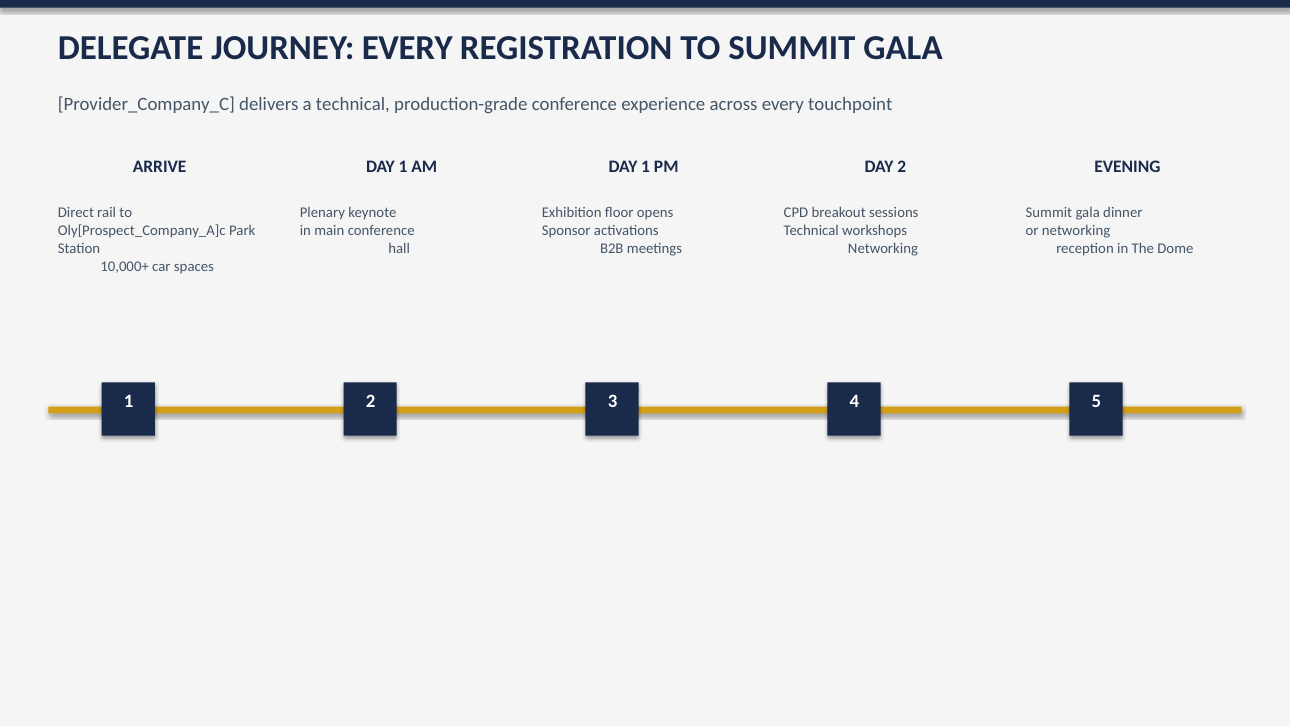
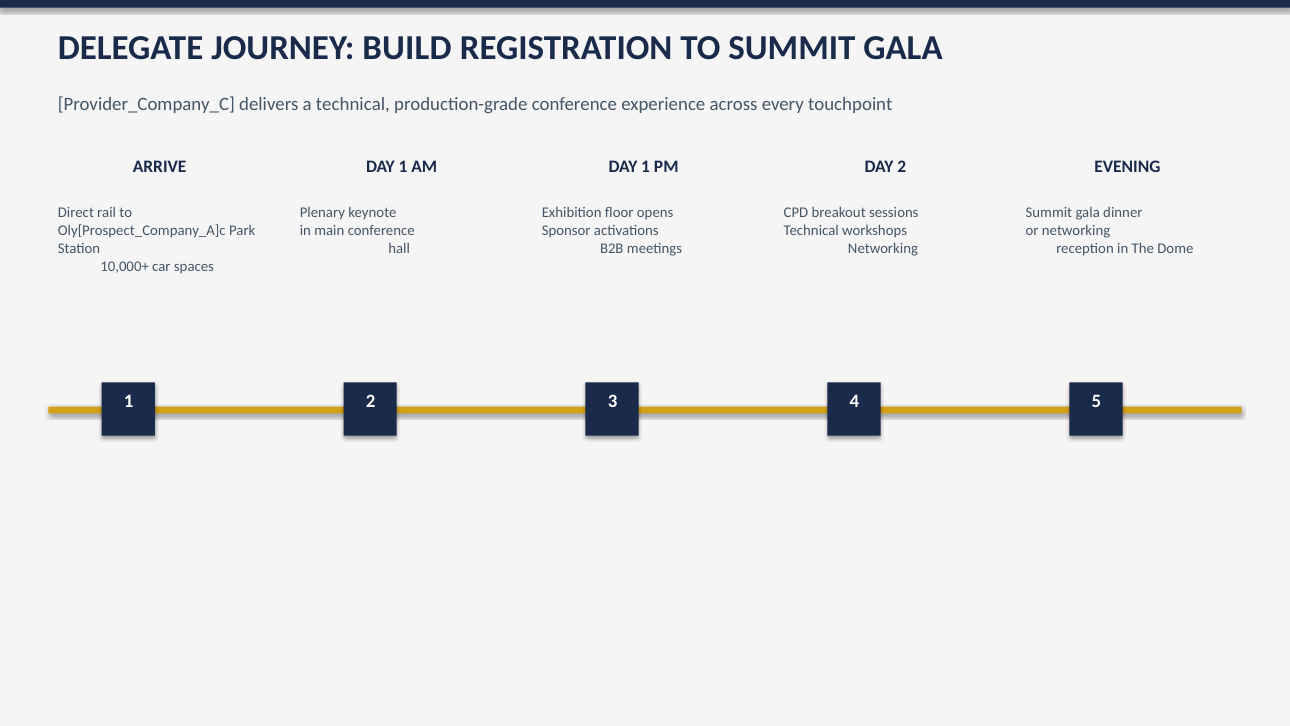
JOURNEY EVERY: EVERY -> BUILD
